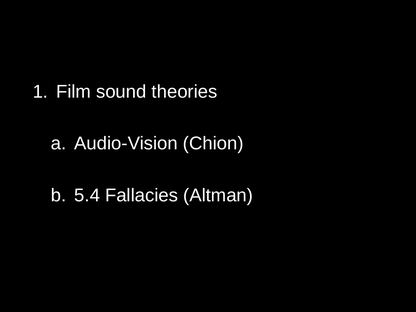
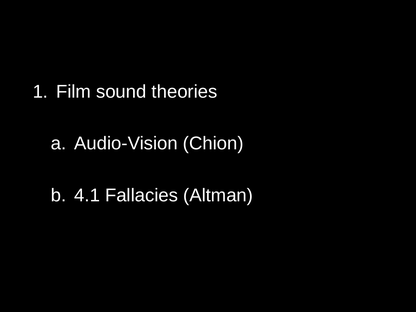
5.4: 5.4 -> 4.1
